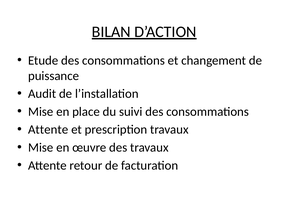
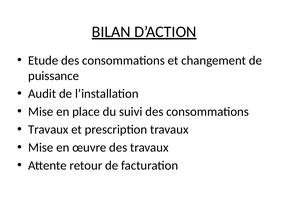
Attente at (48, 130): Attente -> Travaux
